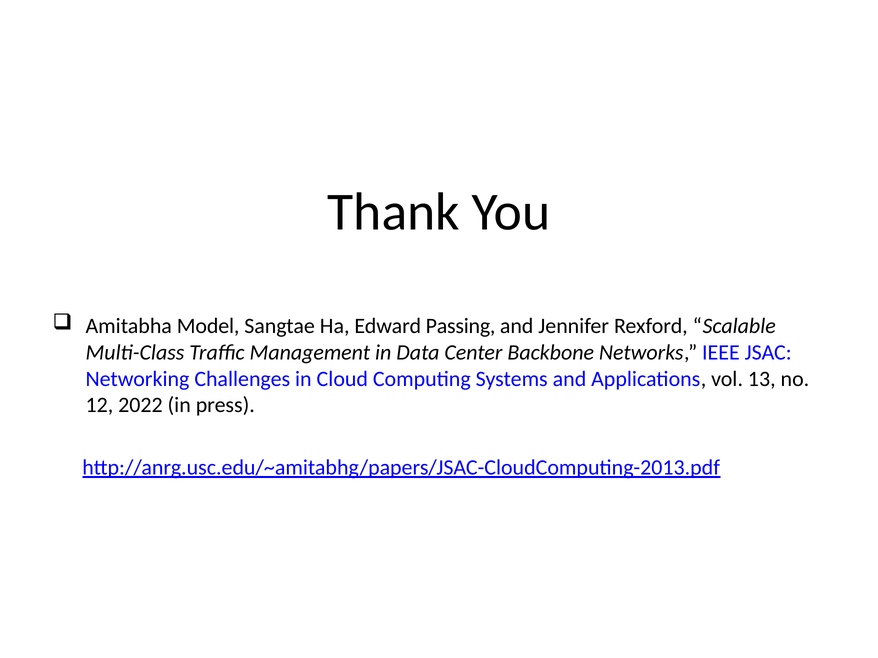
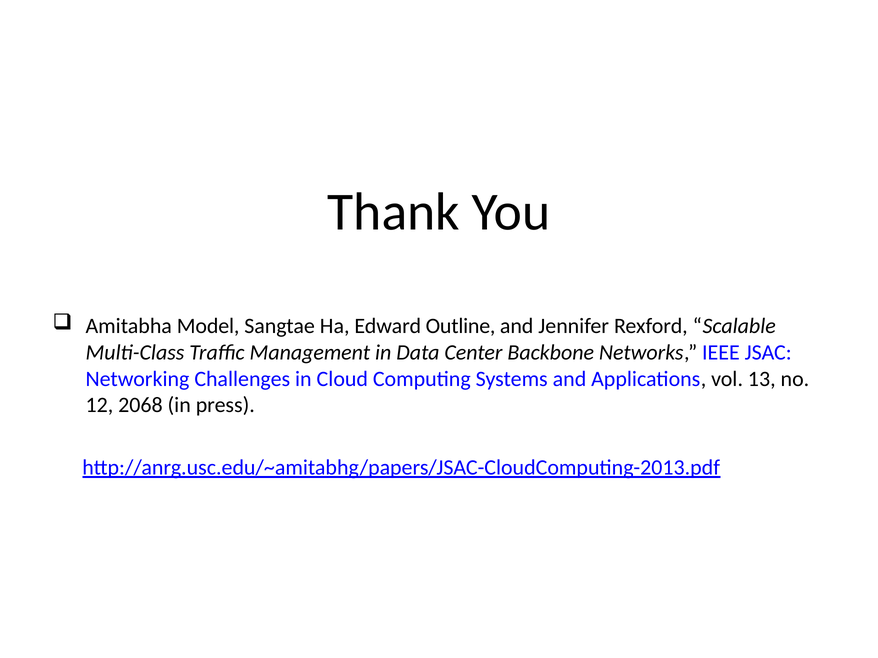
Passing: Passing -> Outline
2022: 2022 -> 2068
